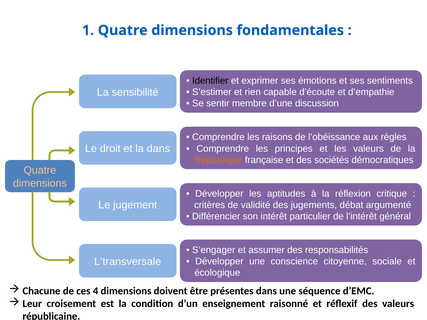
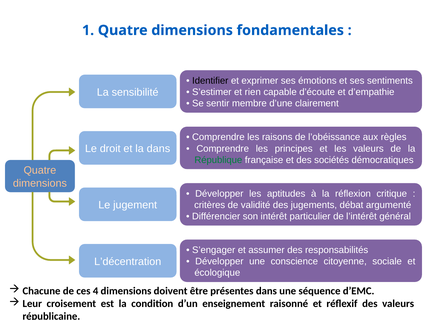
discussion: discussion -> clairement
République colour: orange -> green
L’transversale: L’transversale -> L’décentration
